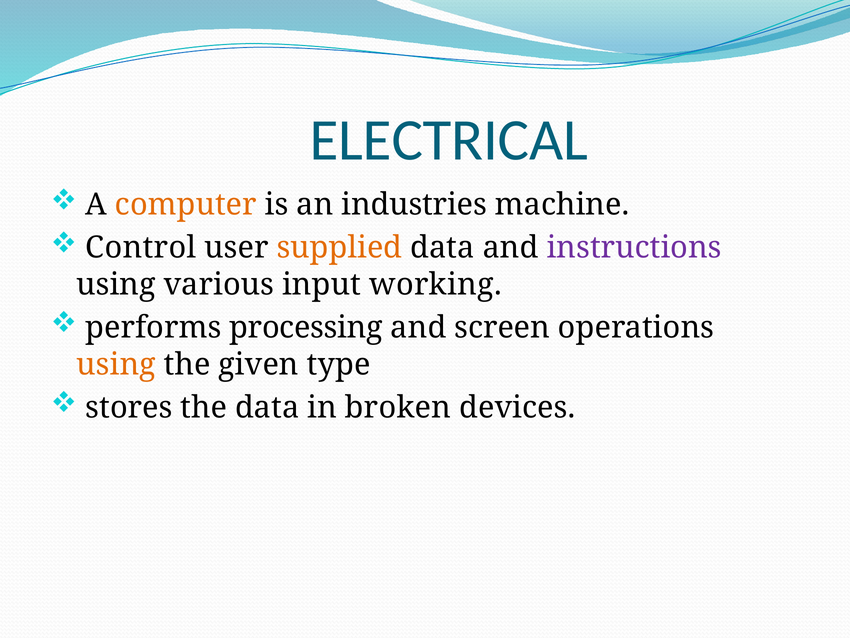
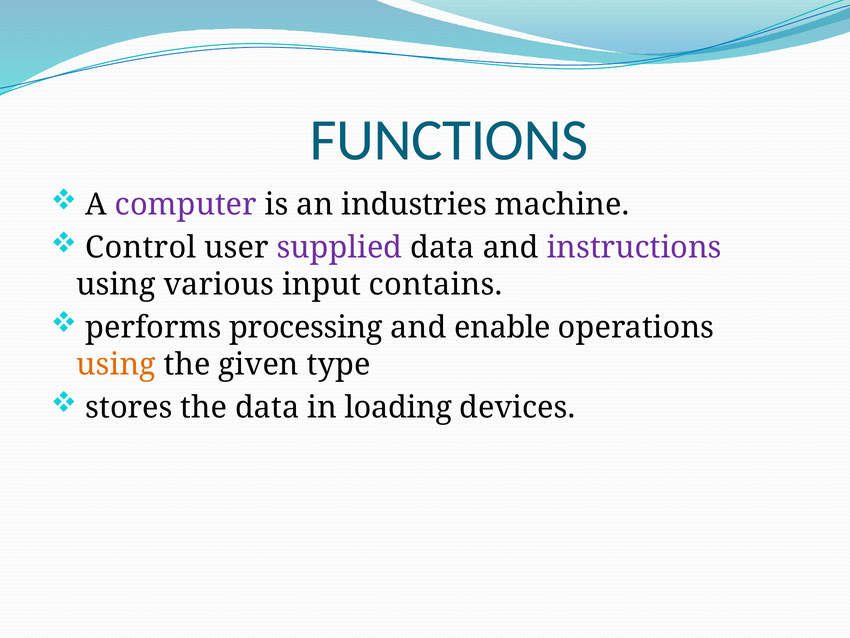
ELECTRICAL: ELECTRICAL -> FUNCTIONS
computer colour: orange -> purple
supplied colour: orange -> purple
working: working -> contains
screen: screen -> enable
broken: broken -> loading
